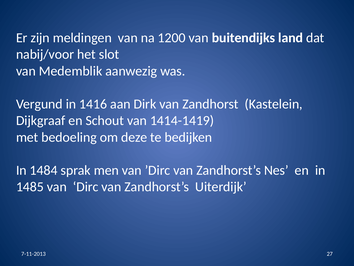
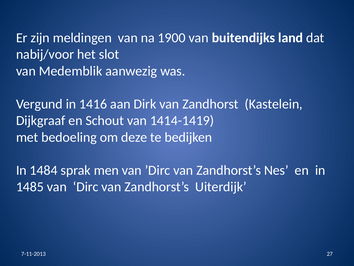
1200: 1200 -> 1900
